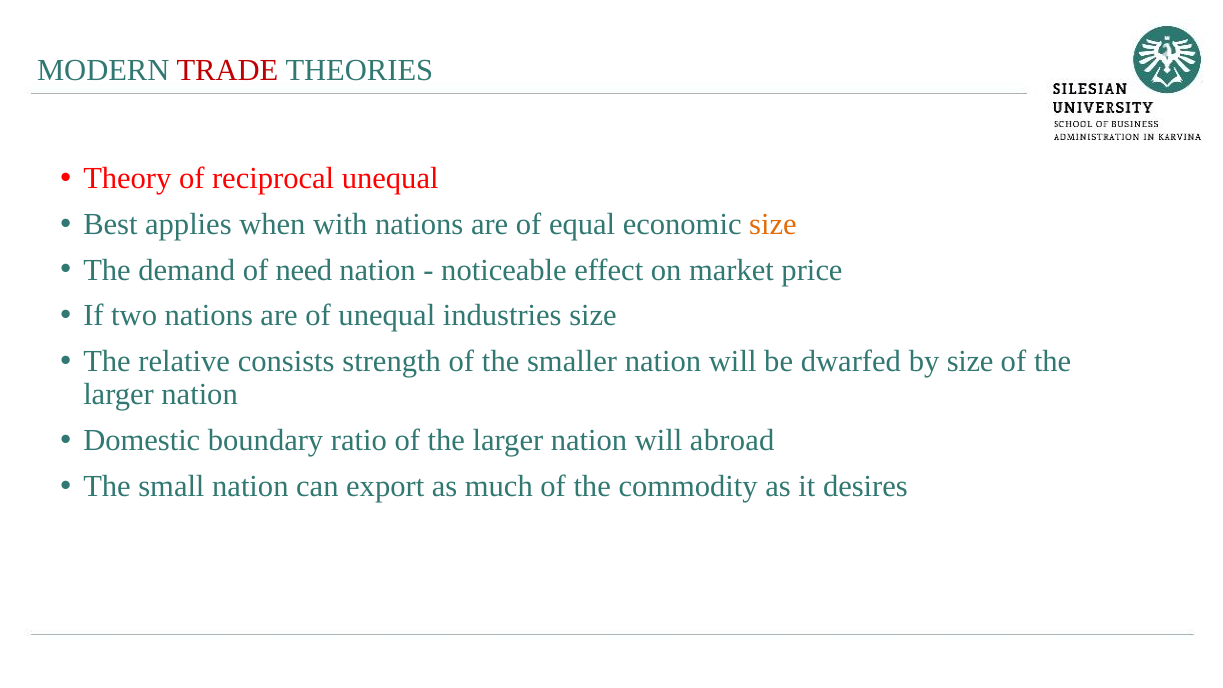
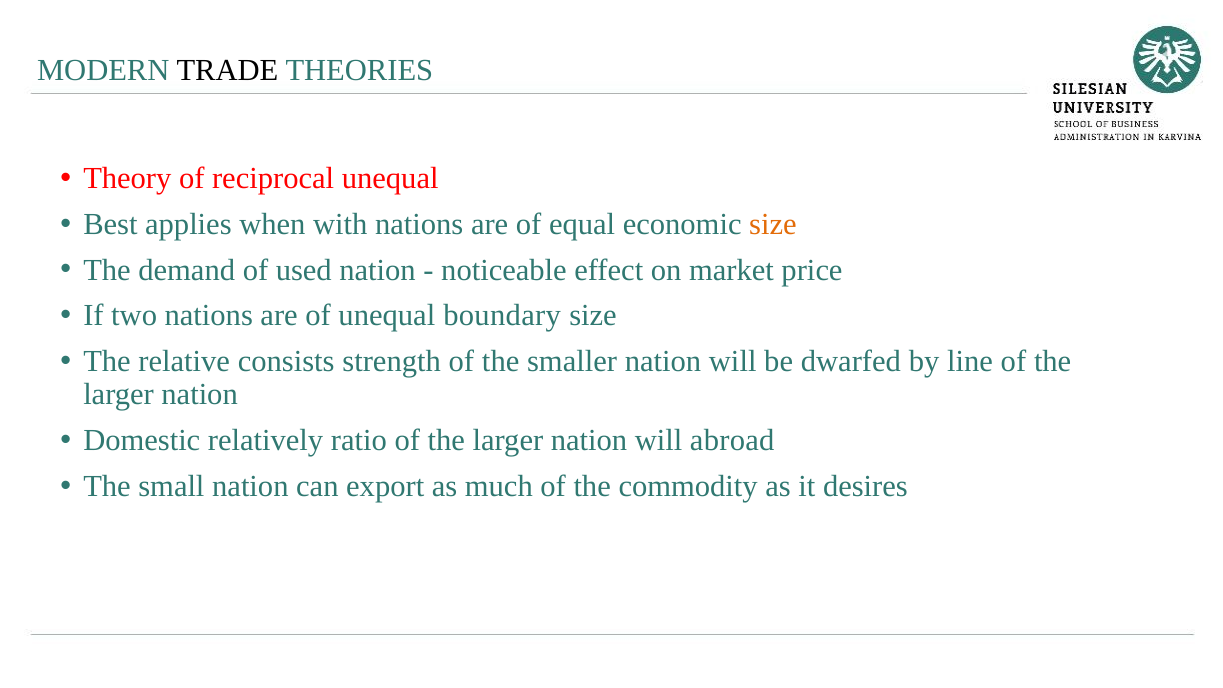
TRADE colour: red -> black
need: need -> used
industries: industries -> boundary
by size: size -> line
boundary: boundary -> relatively
